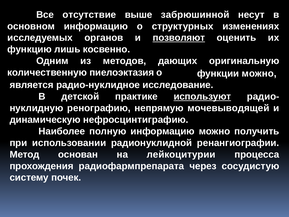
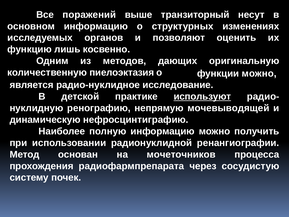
отсутствие: отсутствие -> поражений
забрюшинной: забрюшинной -> транзиторный
позволяют underline: present -> none
лейкоцитурии: лейкоцитурии -> мочеточников
